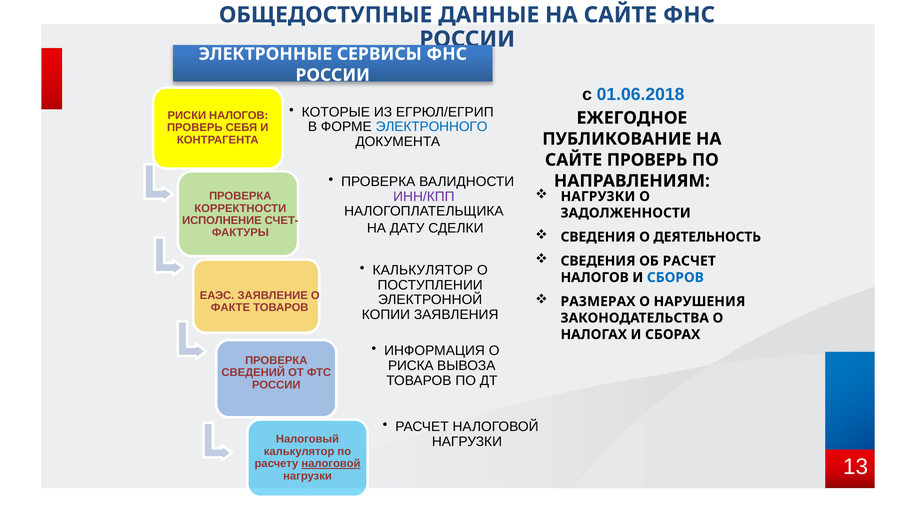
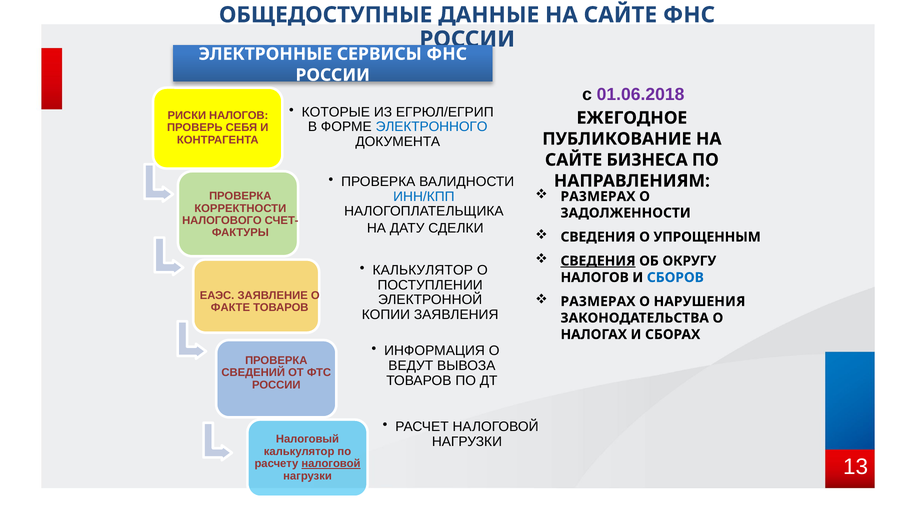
01.06.2018 colour: blue -> purple
САЙТЕ ПРОВЕРЬ: ПРОВЕРЬ -> БИЗНЕСА
НАГРУЗКИ at (598, 197): НАГРУЗКИ -> РАЗМЕРАХ
ИНН/КПП colour: purple -> blue
ИСПОЛНЕНИЕ: ИСПОЛНЕНИЕ -> НАЛОГОВОГО
ДЕЯТЕЛЬНОСТЬ: ДЕЯТЕЛЬНОСТЬ -> УПРОЩЕННЫМ
СВЕДЕНИЯ at (598, 261) underline: none -> present
ОБ РАСЧЕТ: РАСЧЕТ -> ОКРУГУ
РИСКА: РИСКА -> ВЕДУТ
